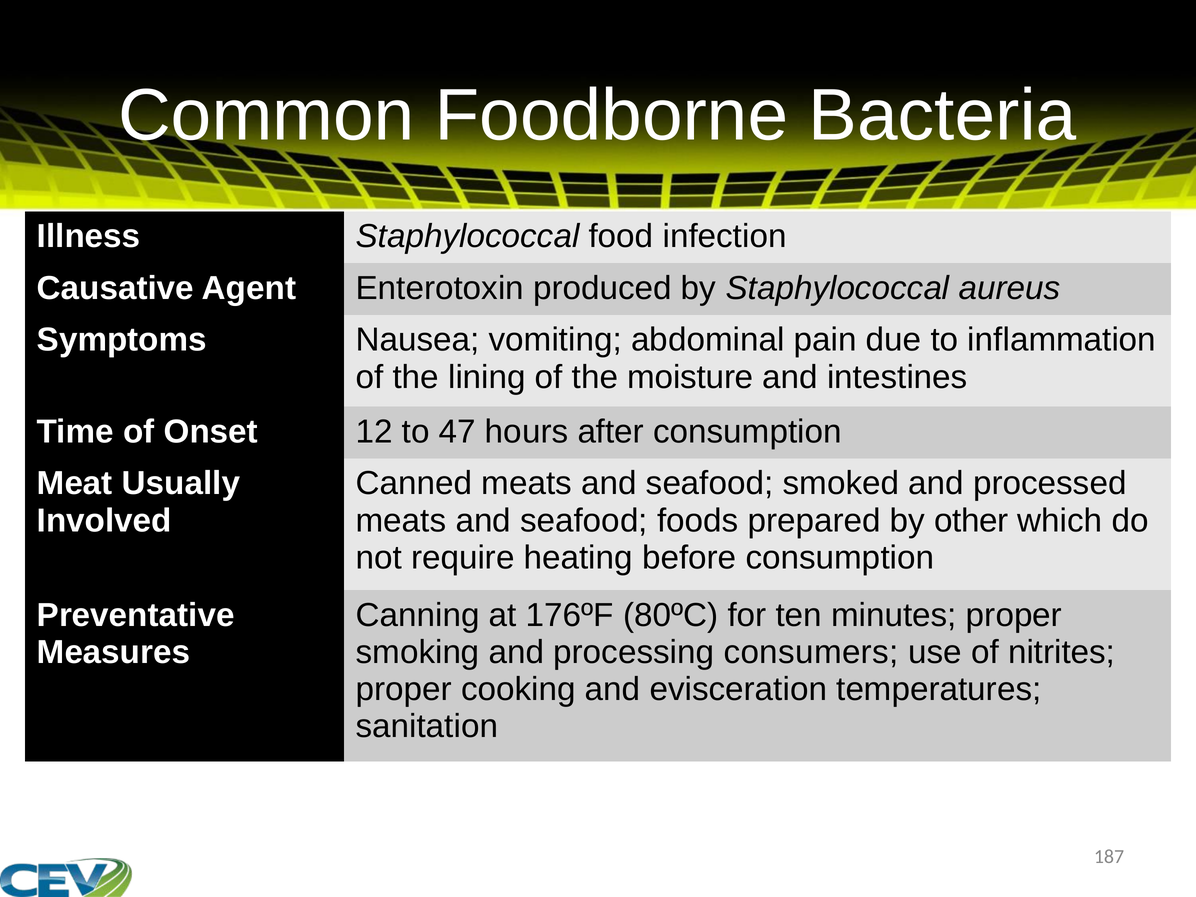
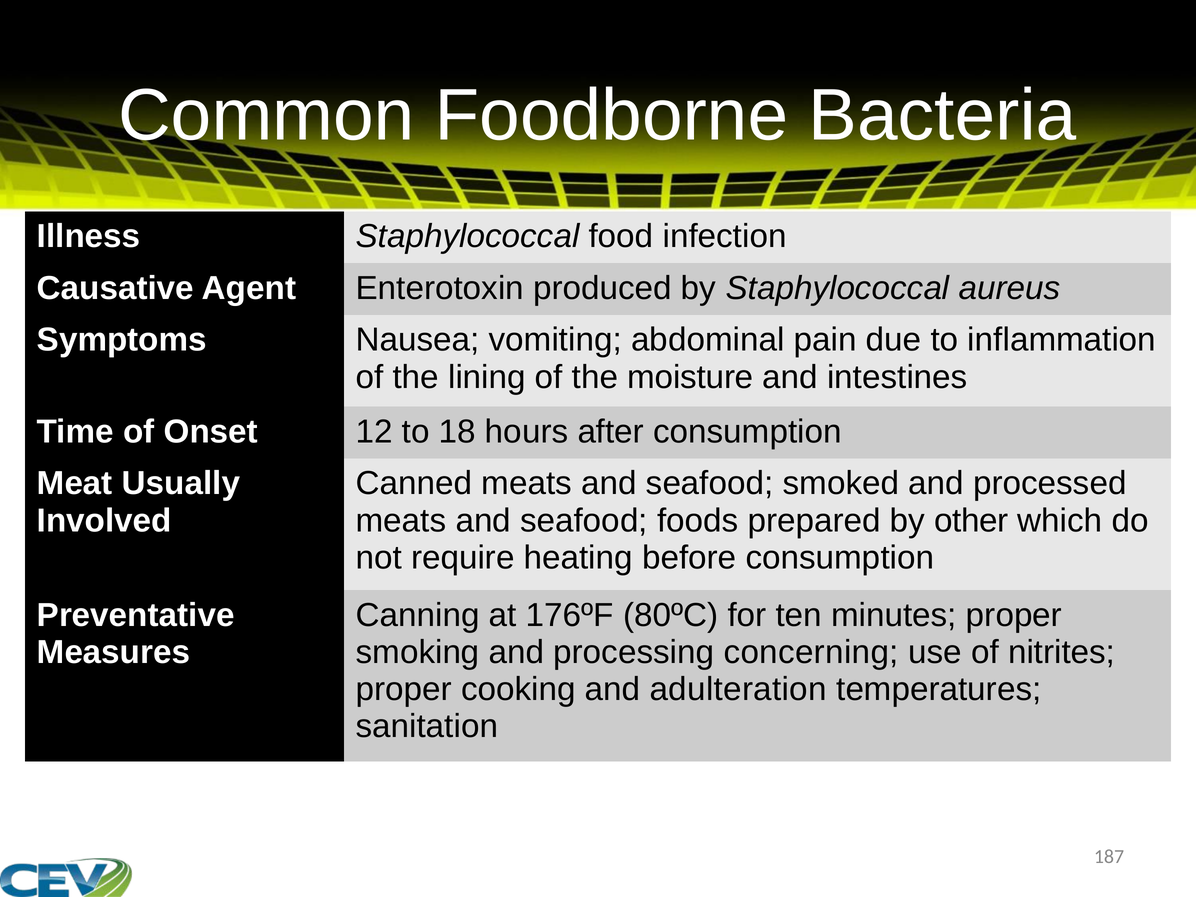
47: 47 -> 18
consumers: consumers -> concerning
evisceration: evisceration -> adulteration
